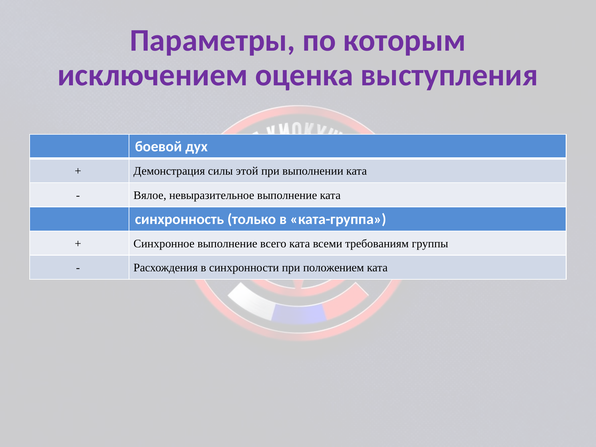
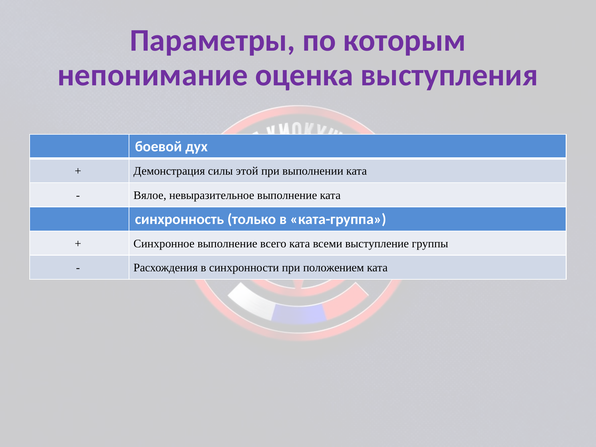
исключением: исключением -> непонимание
требованиям: требованиям -> выступление
